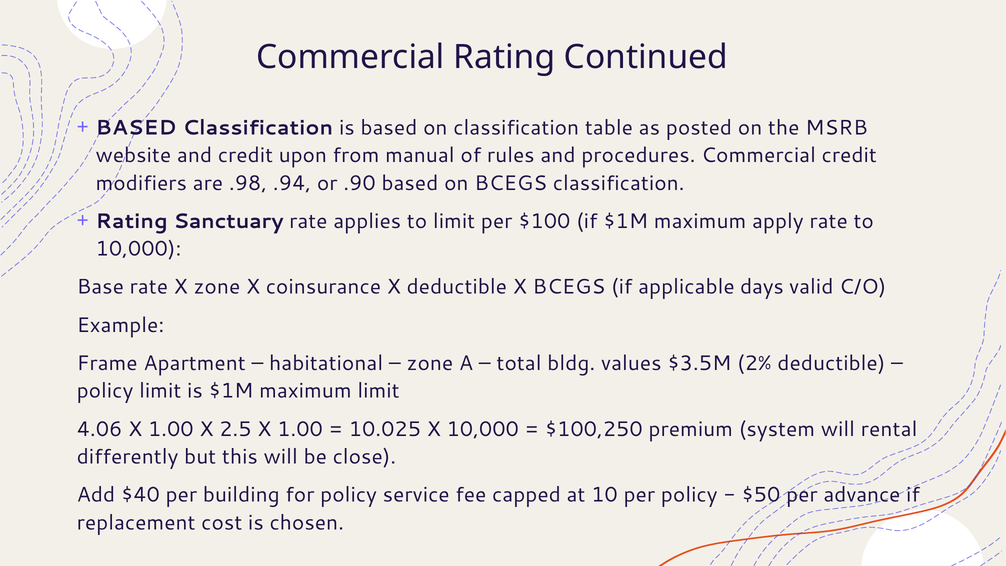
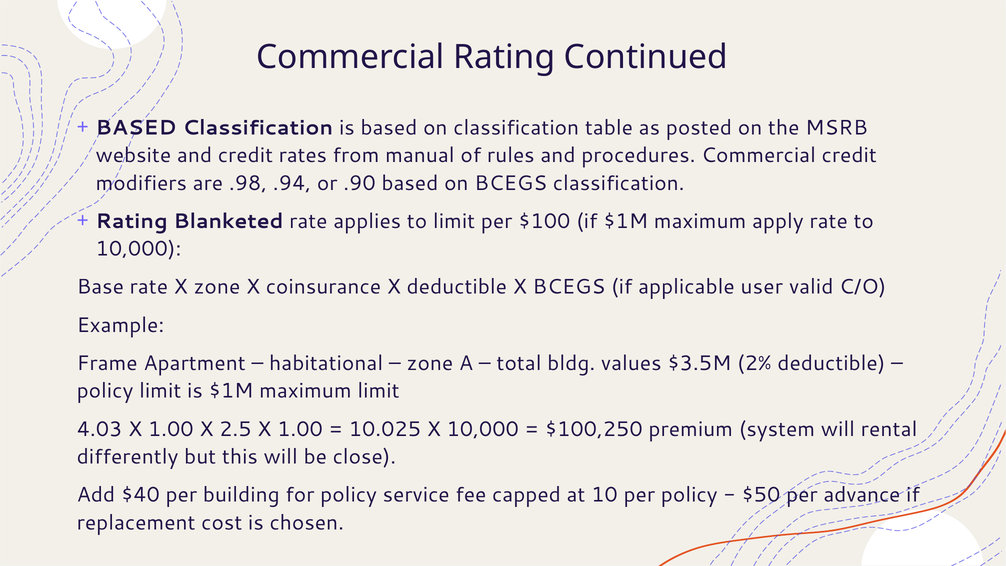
upon: upon -> rates
Sanctuary: Sanctuary -> Blanketed
days: days -> user
4.06: 4.06 -> 4.03
